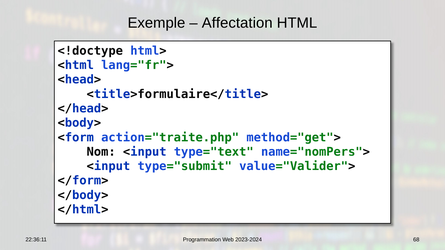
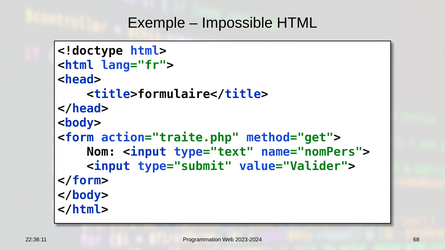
Affectation: Affectation -> Impossible
